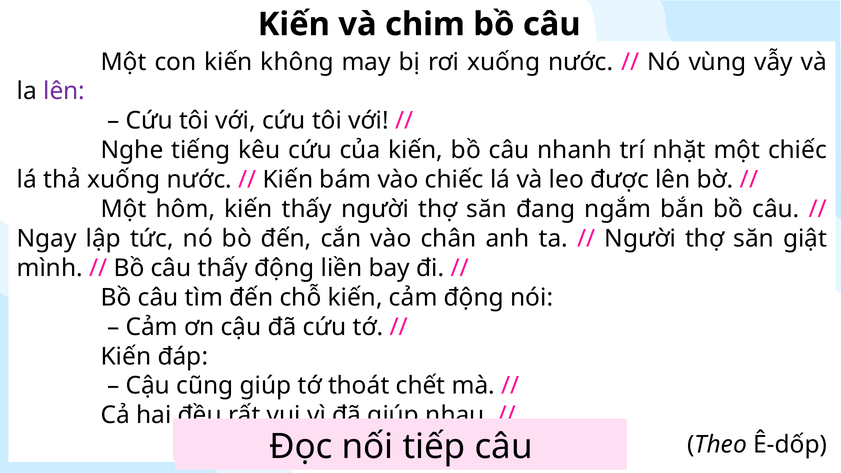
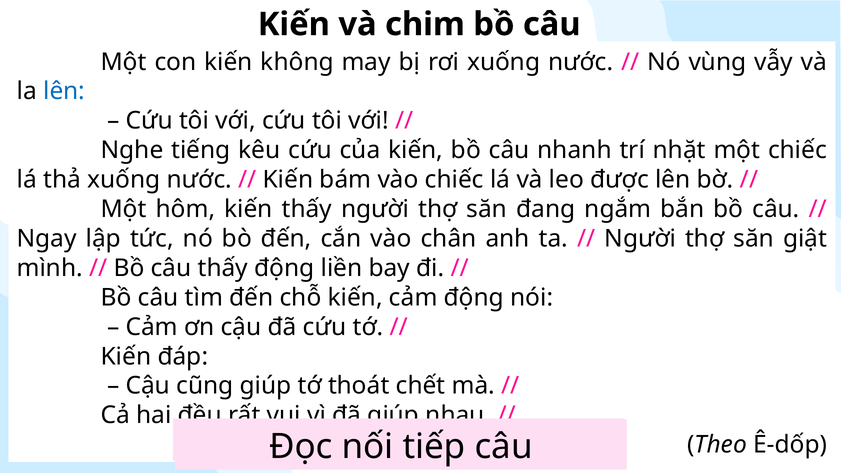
lên at (64, 91) colour: purple -> blue
